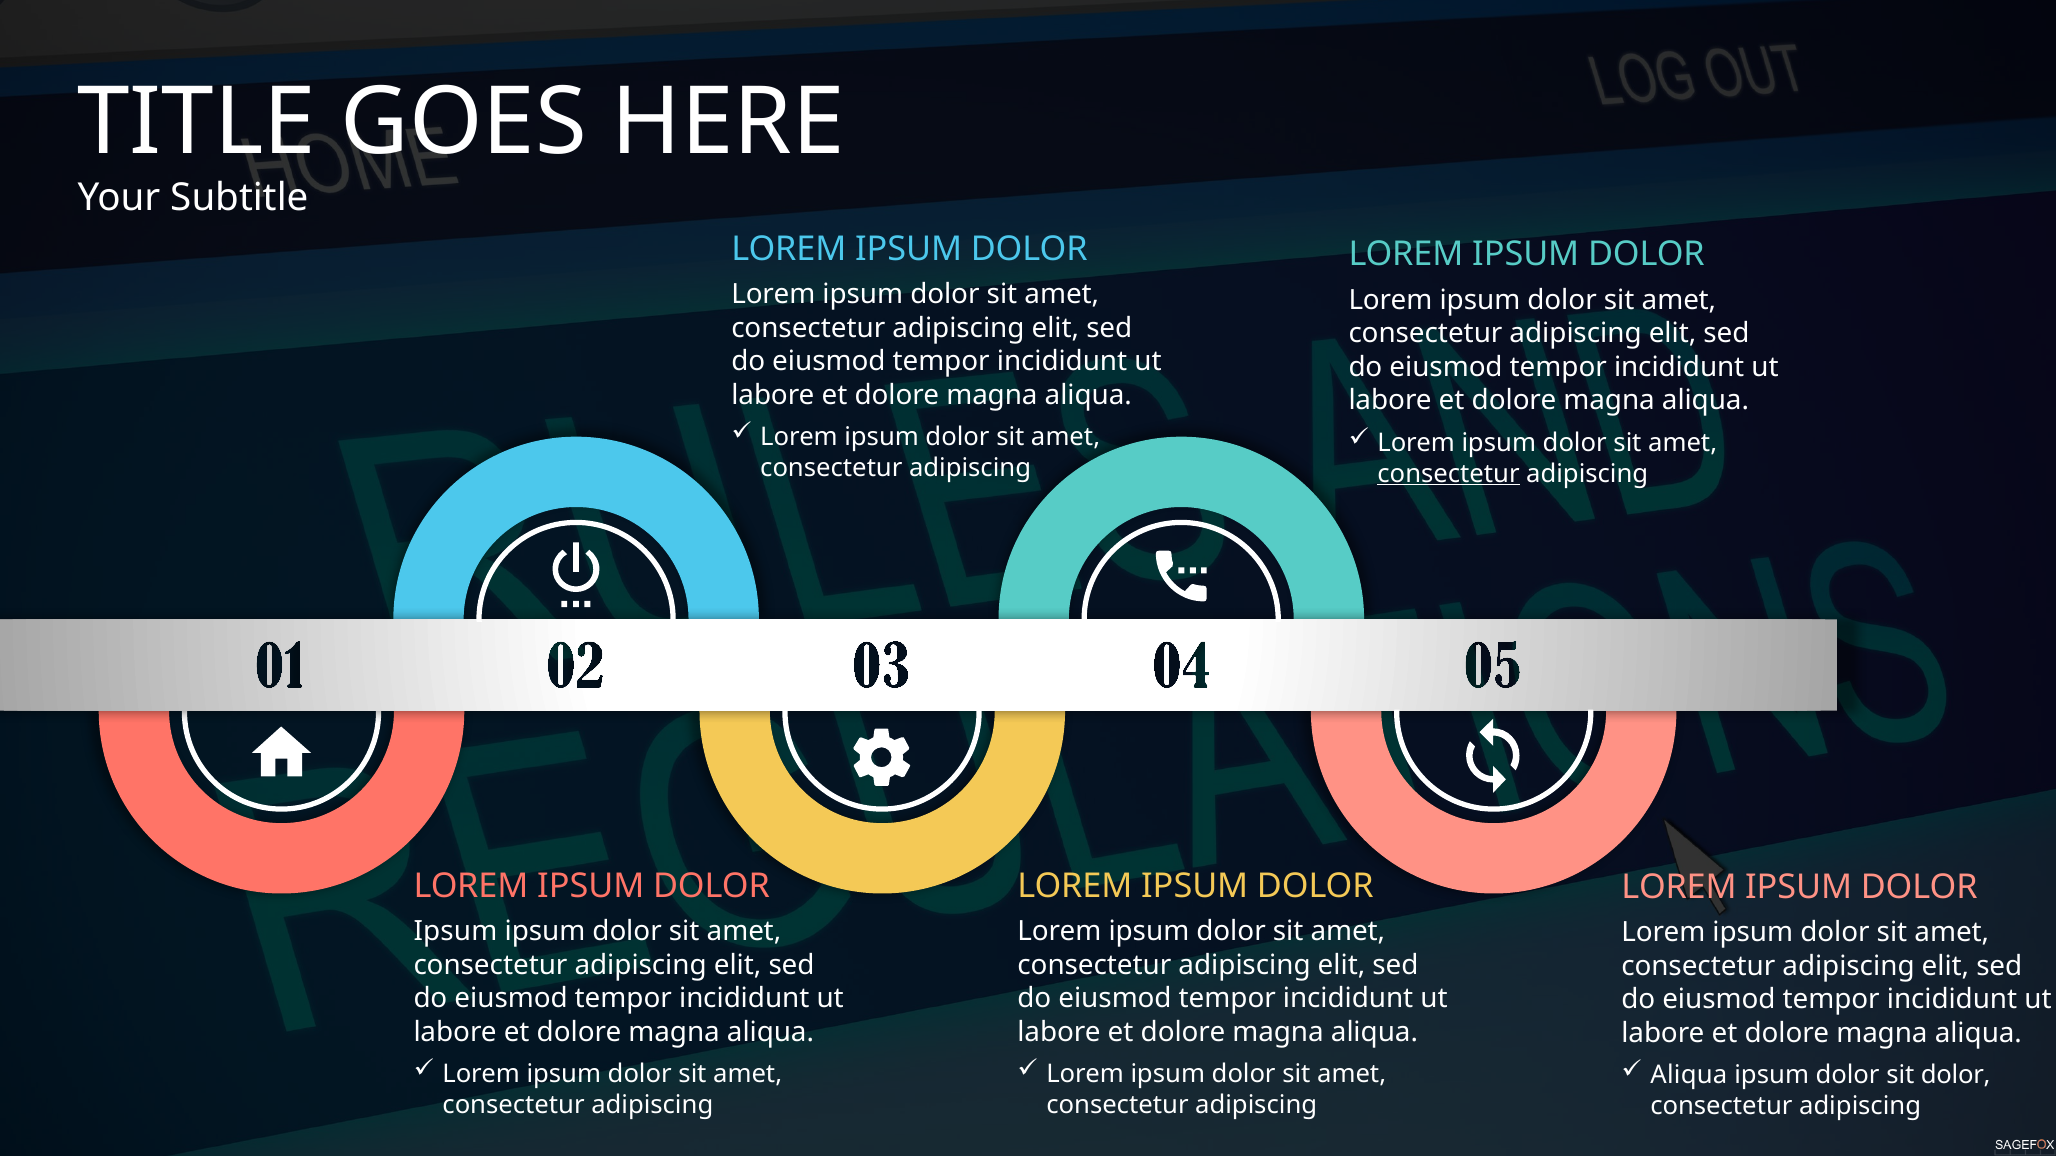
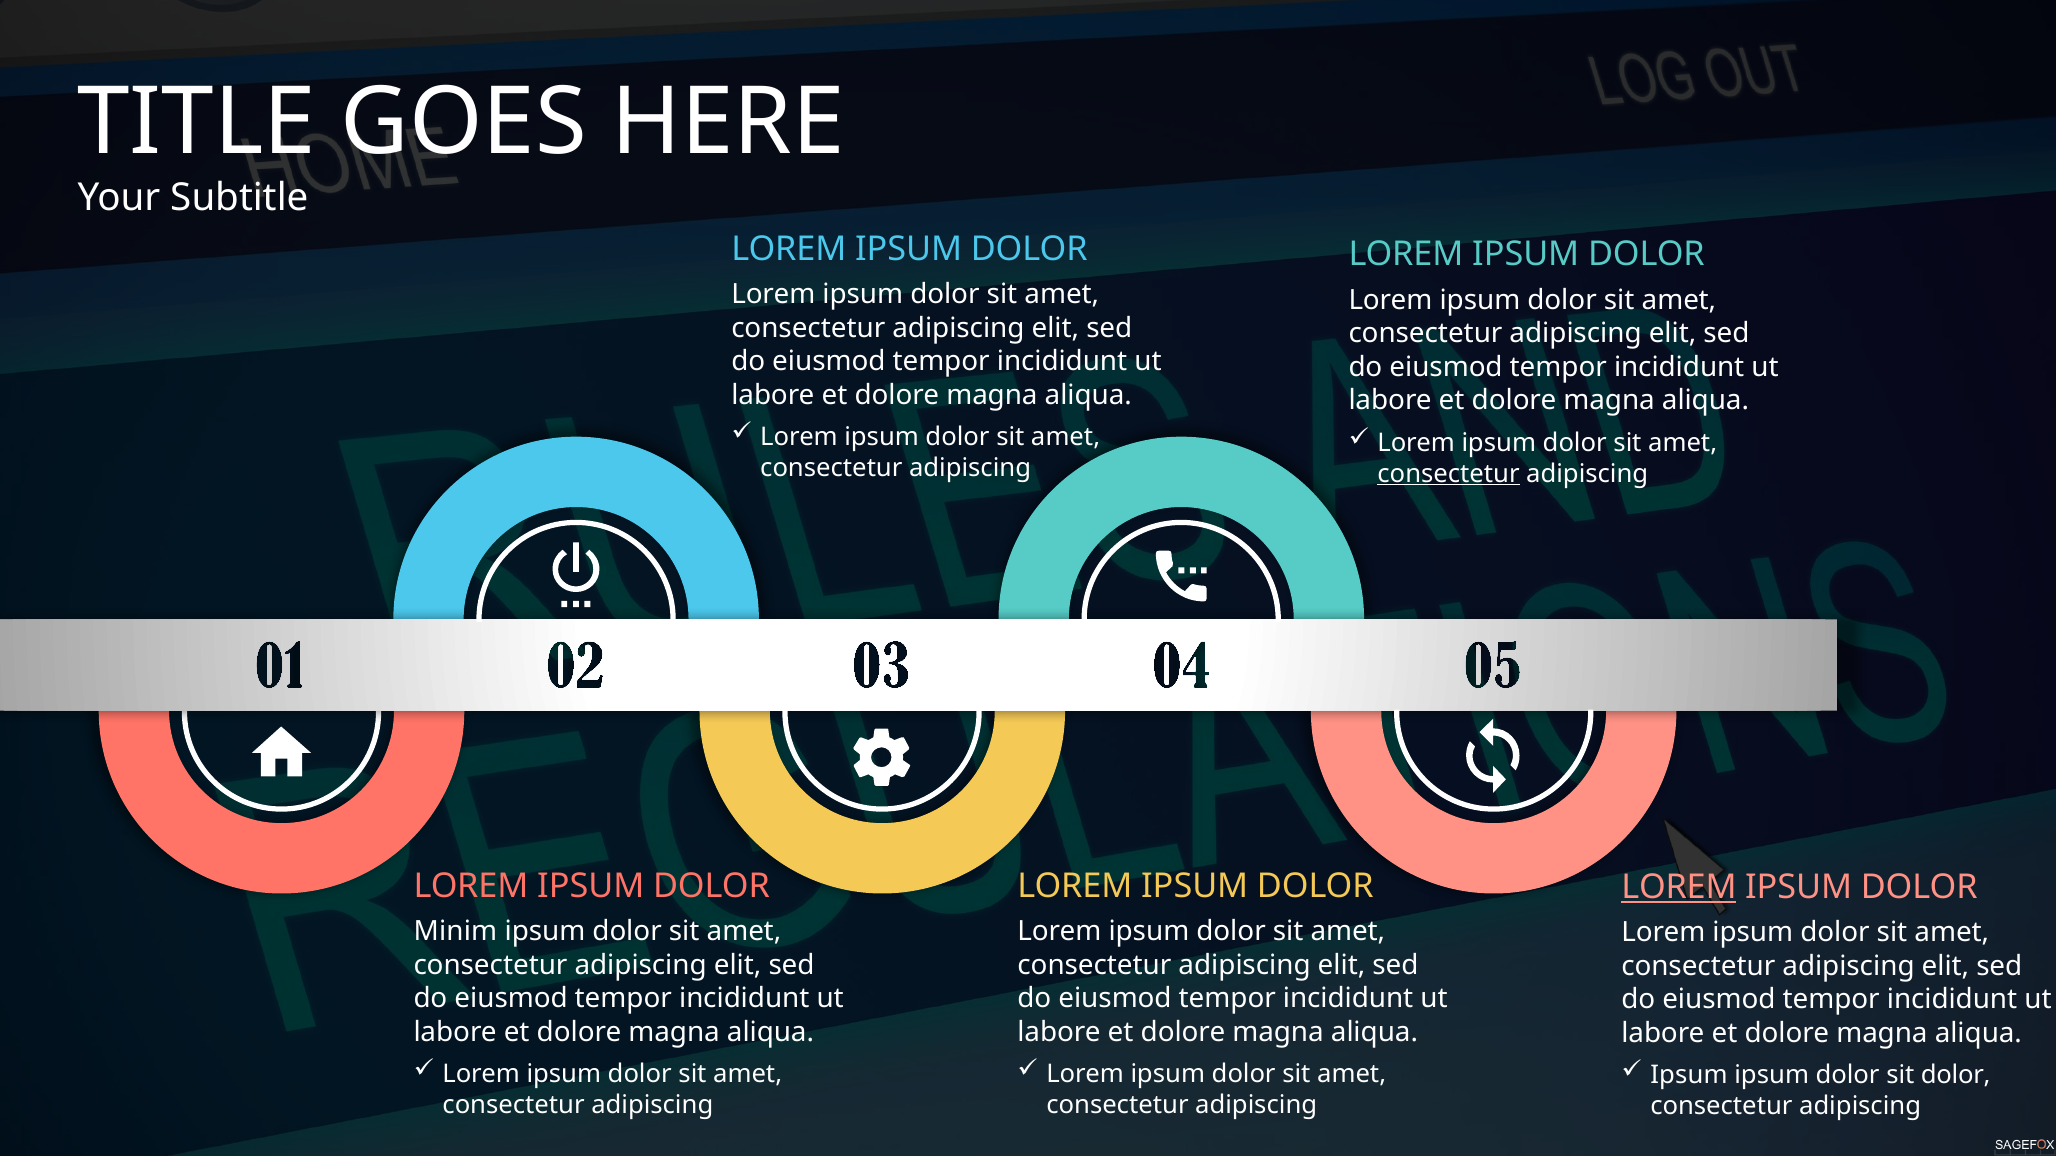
LOREM at (1679, 887) underline: none -> present
Ipsum at (455, 932): Ipsum -> Minim
Aliqua at (1689, 1076): Aliqua -> Ipsum
